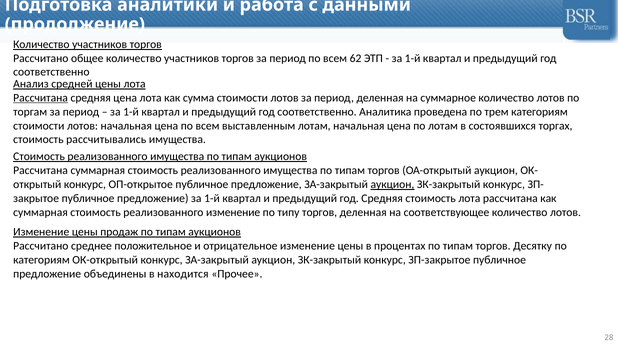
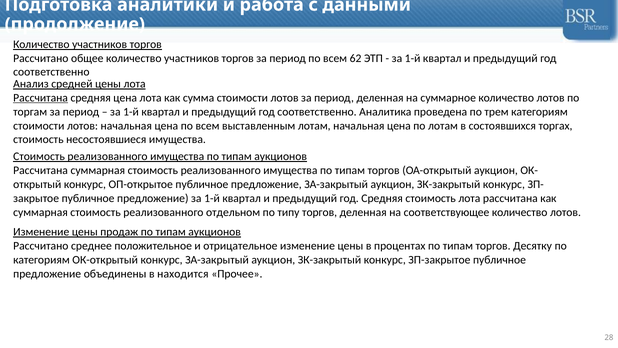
рассчитывались: рассчитывались -> несостоявшиеся
аукцион at (392, 184) underline: present -> none
реализованного изменение: изменение -> отдельном
